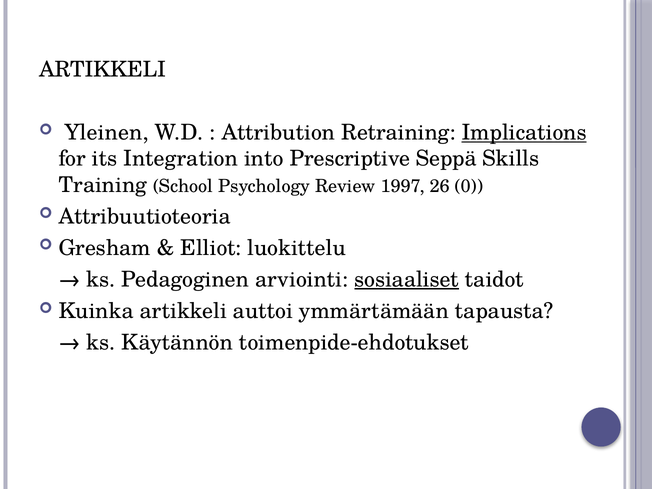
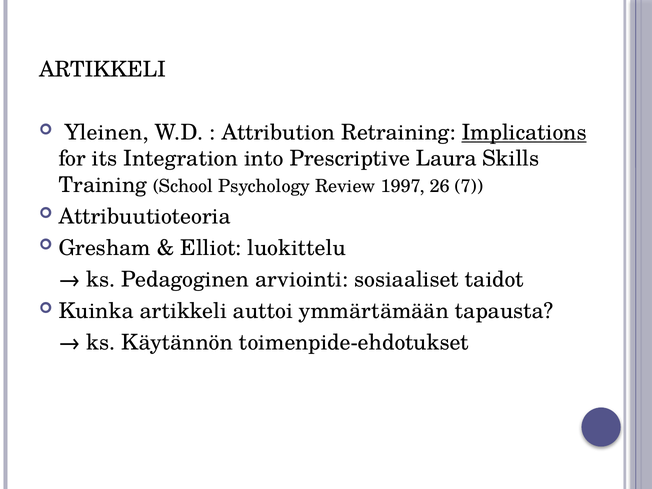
Seppä: Seppä -> Laura
0: 0 -> 7
sosiaaliset underline: present -> none
